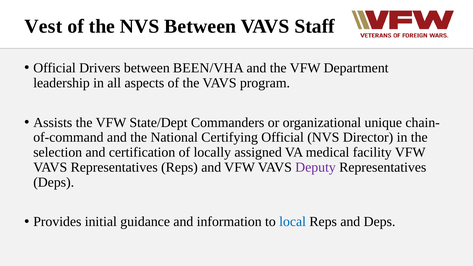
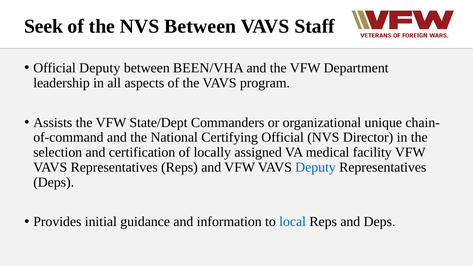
Vest: Vest -> Seek
Official Drivers: Drivers -> Deputy
Deputy at (316, 167) colour: purple -> blue
